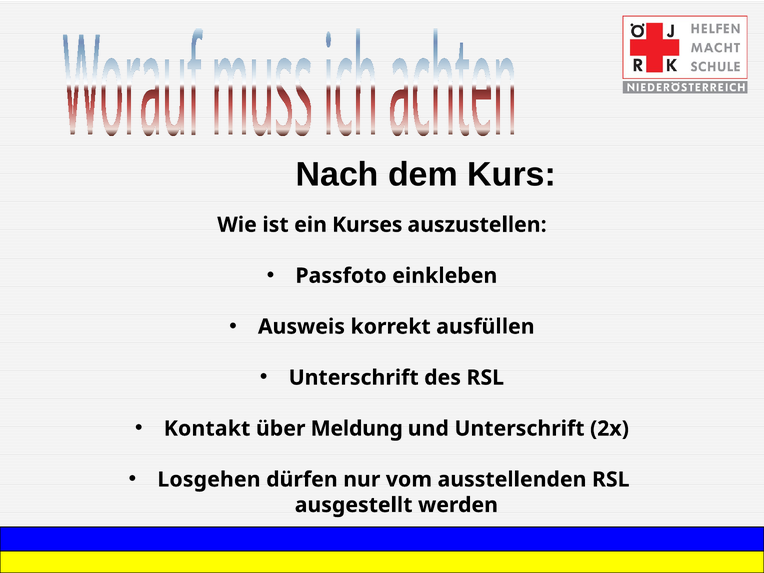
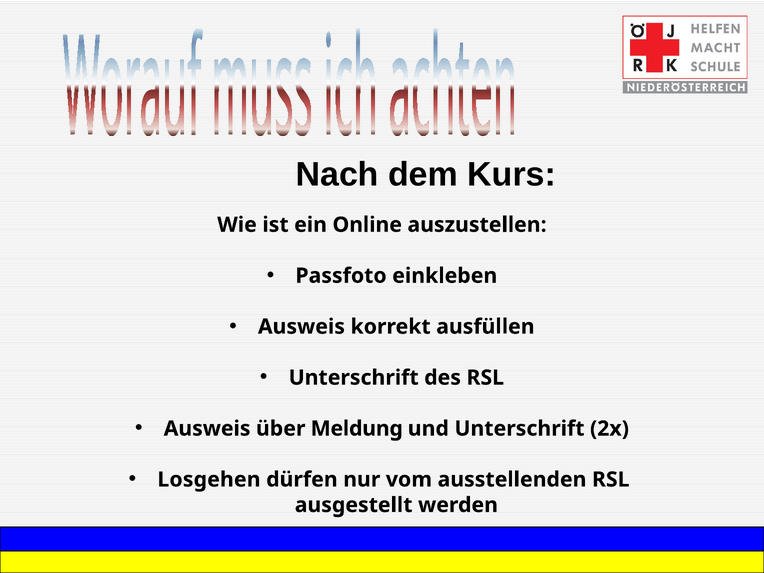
Kurses: Kurses -> Online
Kontakt at (207, 429): Kontakt -> Ausweis
